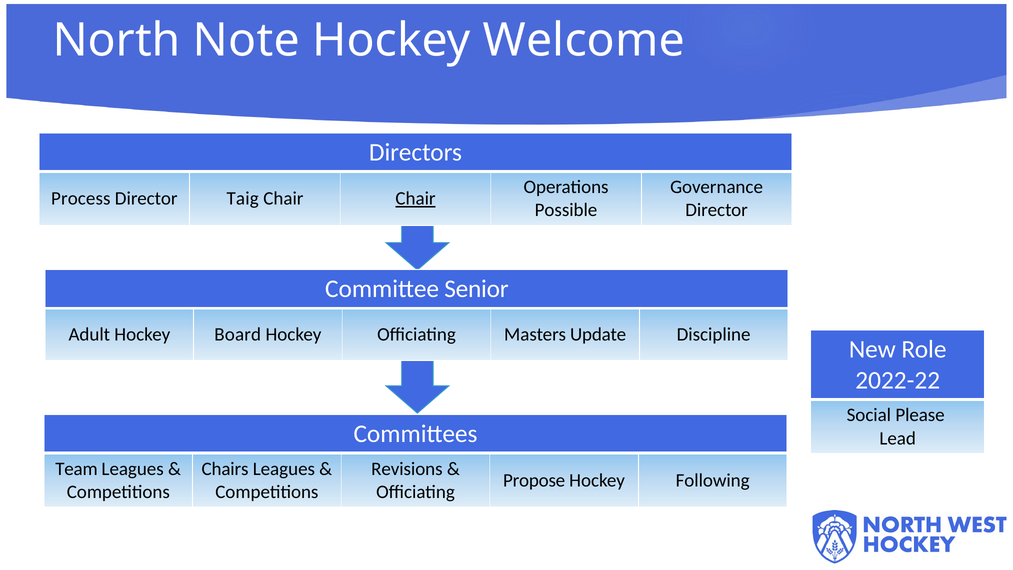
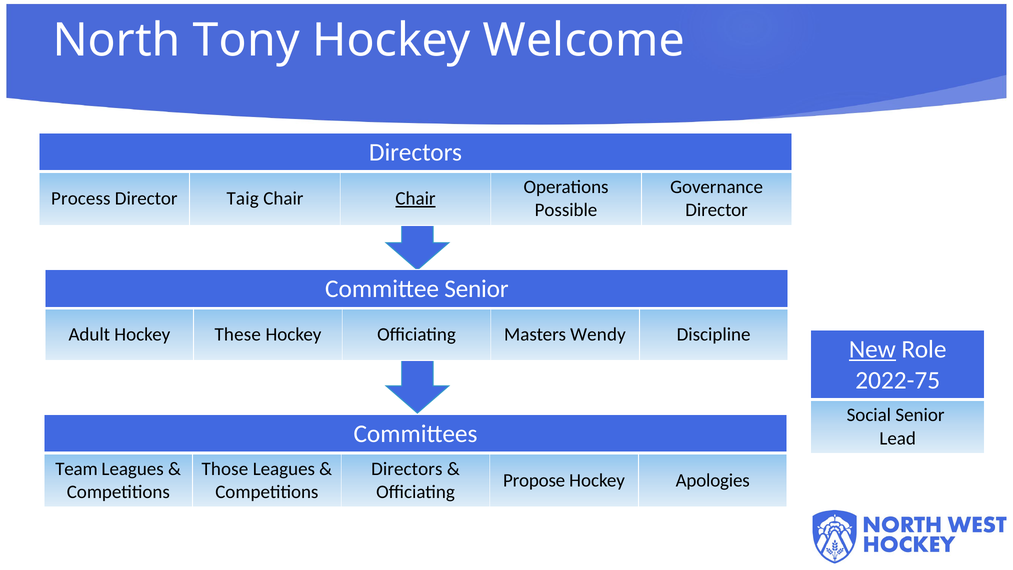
Note: Note -> Tony
Board: Board -> These
Update: Update -> Wendy
New underline: none -> present
2022-22: 2022-22 -> 2022-75
Social Please: Please -> Senior
Chairs: Chairs -> Those
Revisions at (407, 469): Revisions -> Directors
Following: Following -> Apologies
